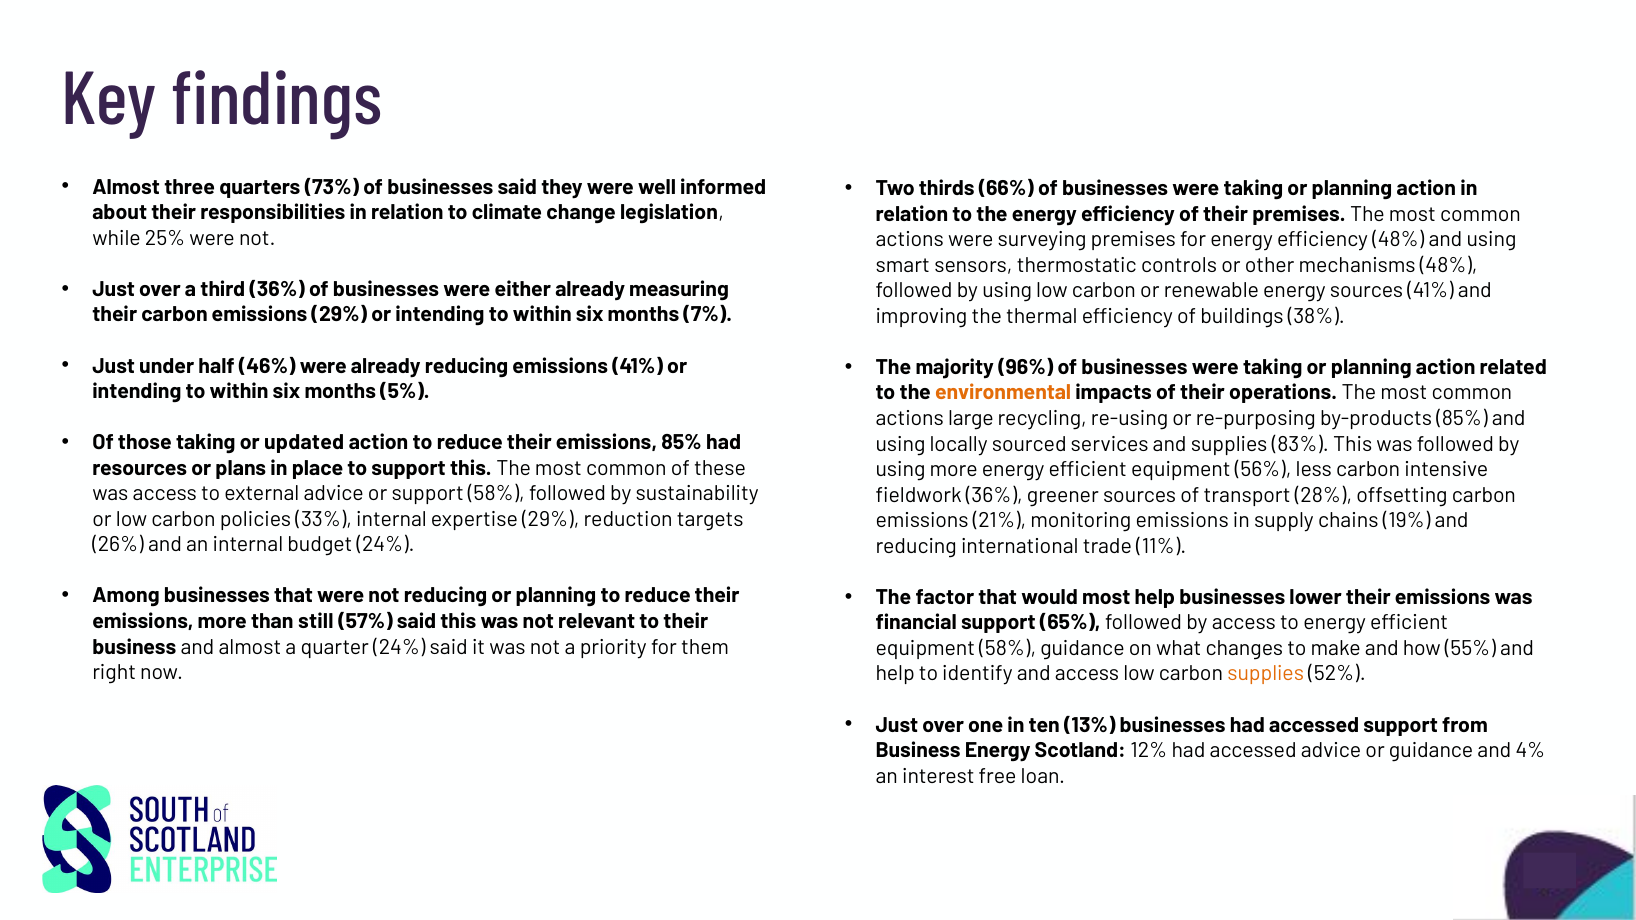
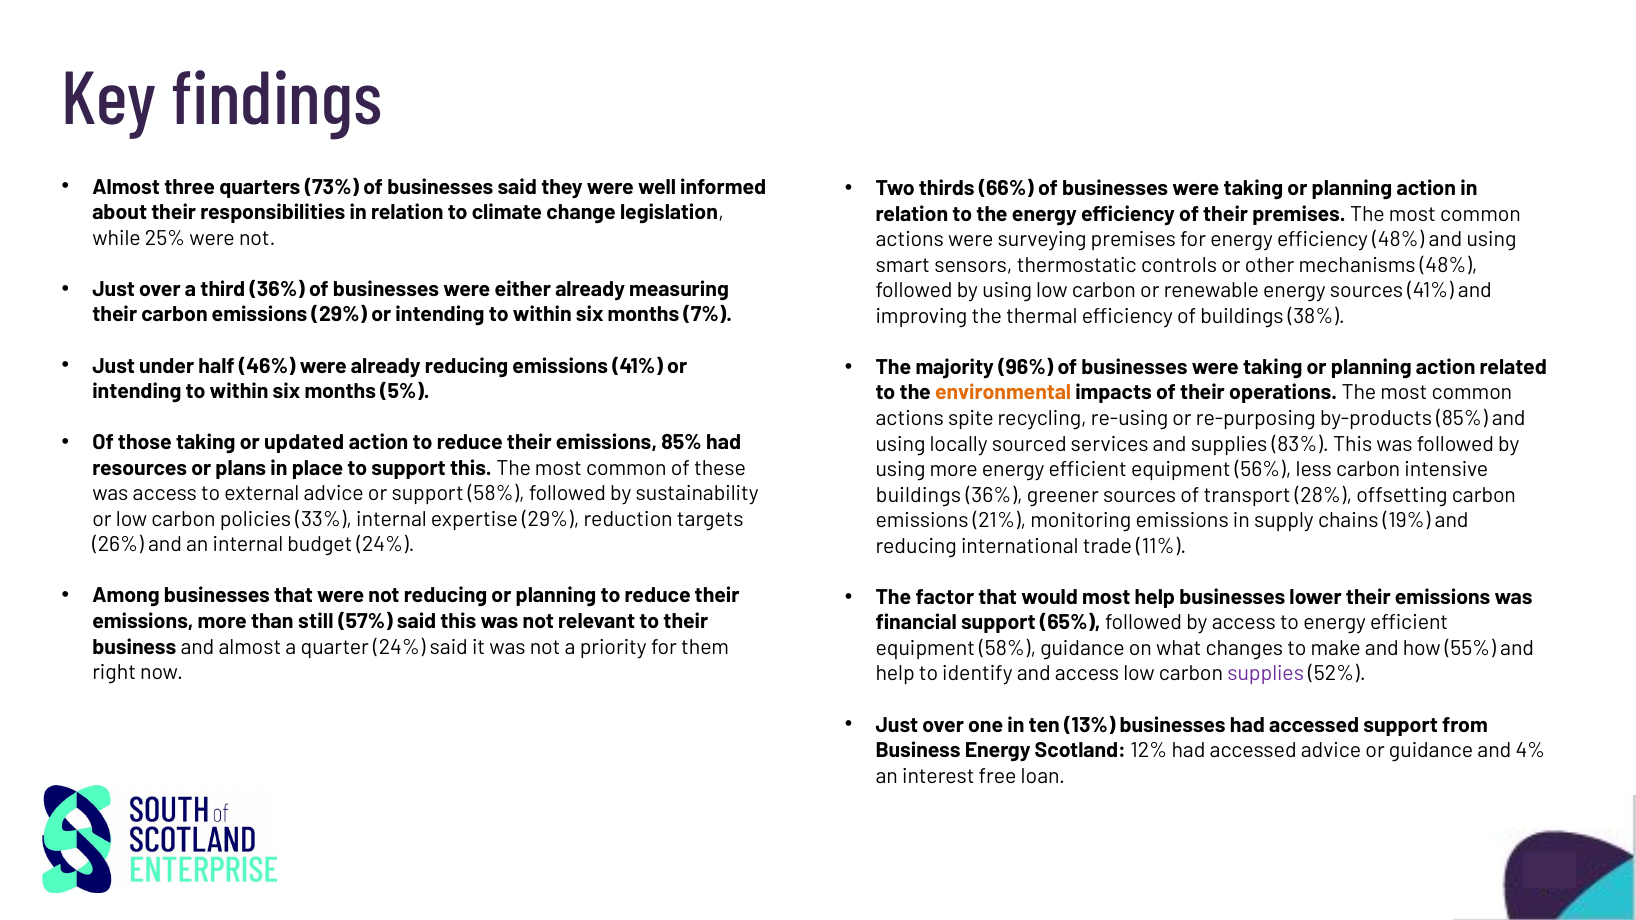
large: large -> spite
fieldwork at (919, 495): fieldwork -> buildings
supplies at (1266, 674) colour: orange -> purple
